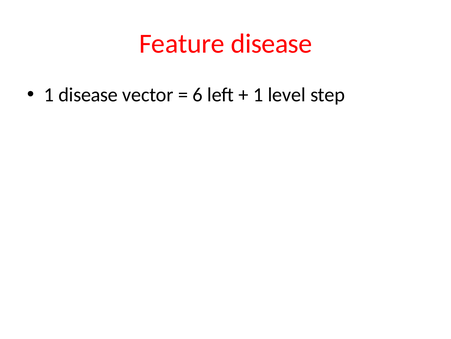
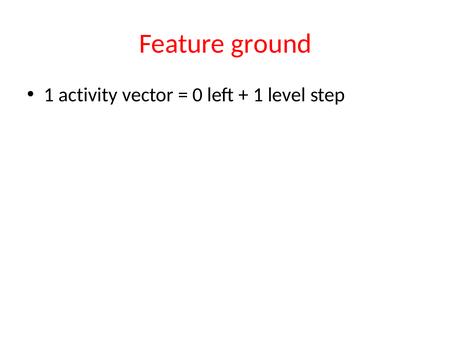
Feature disease: disease -> ground
1 disease: disease -> activity
6: 6 -> 0
